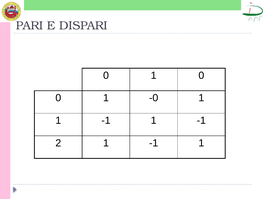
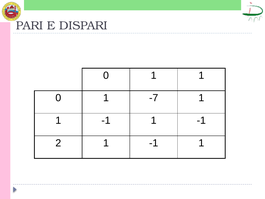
0 1 0: 0 -> 1
-0: -0 -> -7
